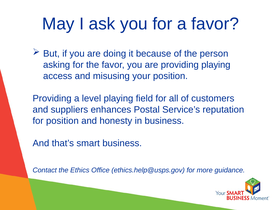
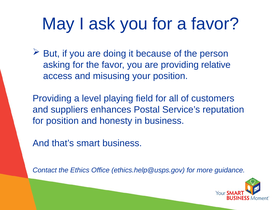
providing playing: playing -> relative
